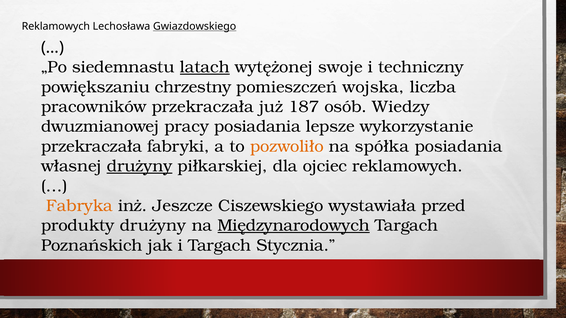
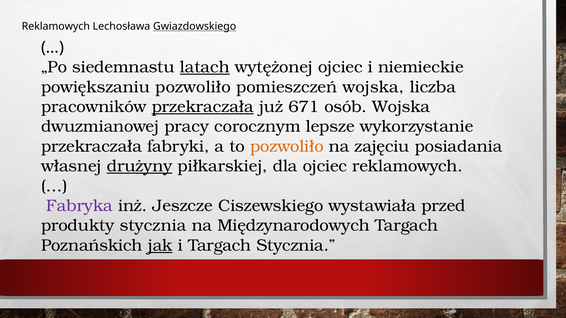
wytężonej swoje: swoje -> ojciec
techniczny: techniczny -> niemieckie
powiększaniu chrzestny: chrzestny -> pozwoliło
przekraczała at (203, 107) underline: none -> present
187: 187 -> 671
osób Wiedzy: Wiedzy -> Wojska
pracy posiadania: posiadania -> corocznym
spółka: spółka -> zajęciu
Fabryka colour: orange -> purple
produkty drużyny: drużyny -> stycznia
Międzynarodowych underline: present -> none
jak underline: none -> present
